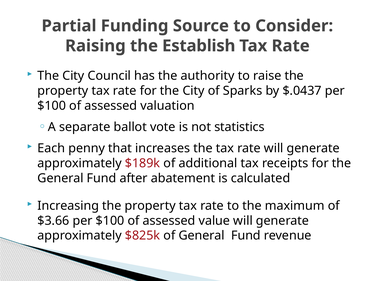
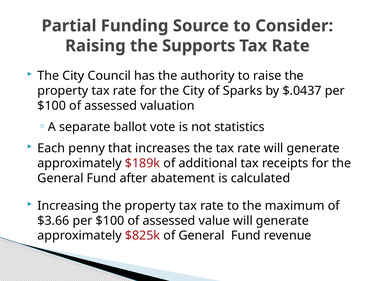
Establish: Establish -> Supports
